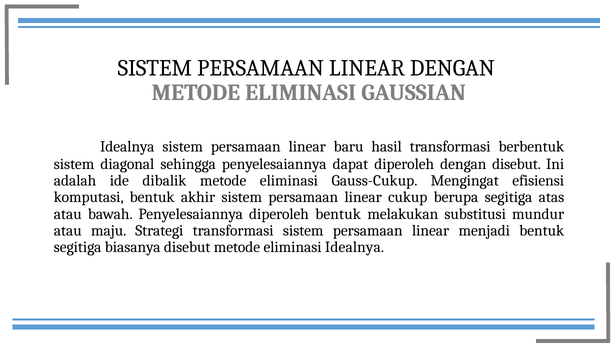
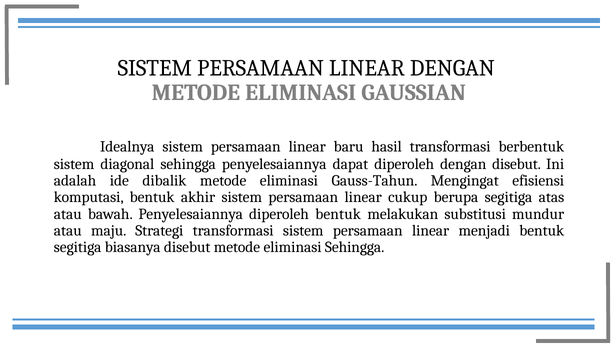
Gauss-Cukup: Gauss-Cukup -> Gauss-Tahun
eliminasi Idealnya: Idealnya -> Sehingga
